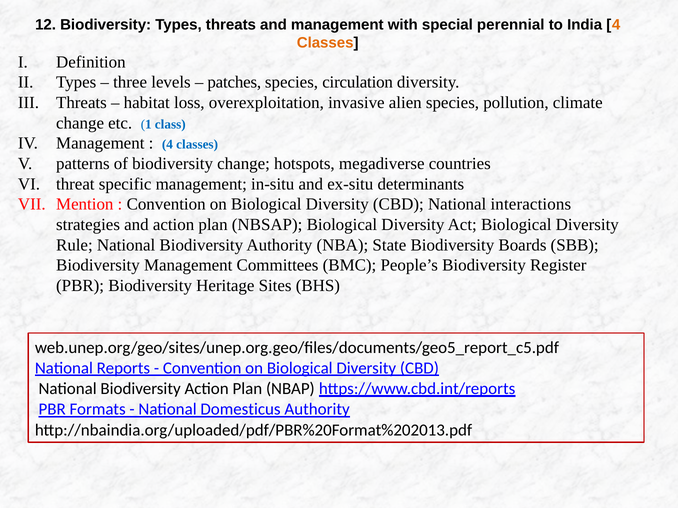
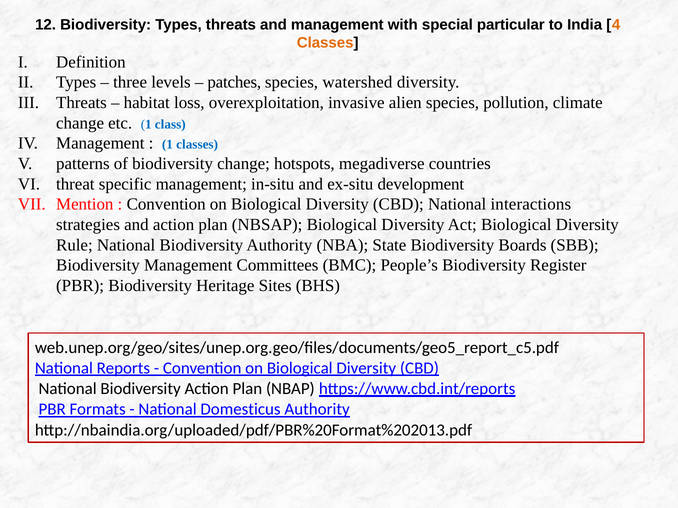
perennial: perennial -> particular
circulation: circulation -> watershed
4 at (167, 145): 4 -> 1
determinants: determinants -> development
